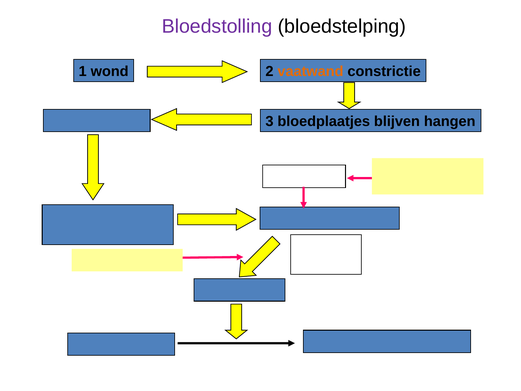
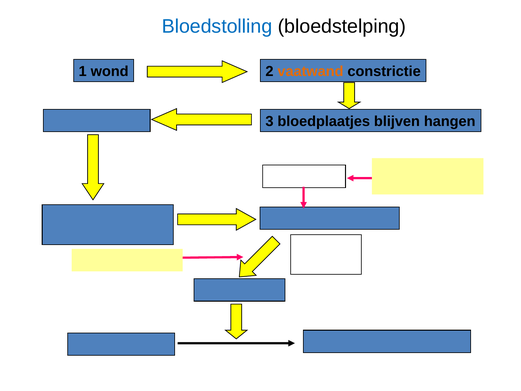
Bloedstolling colour: purple -> blue
